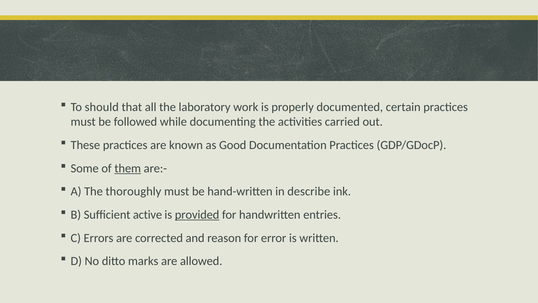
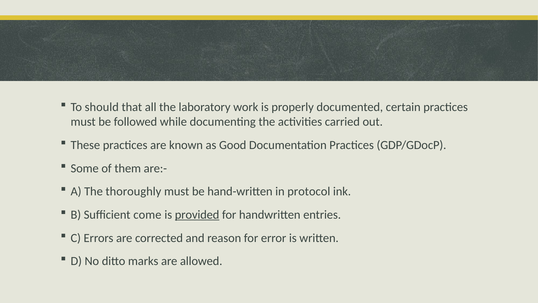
them underline: present -> none
describe: describe -> protocol
active: active -> come
